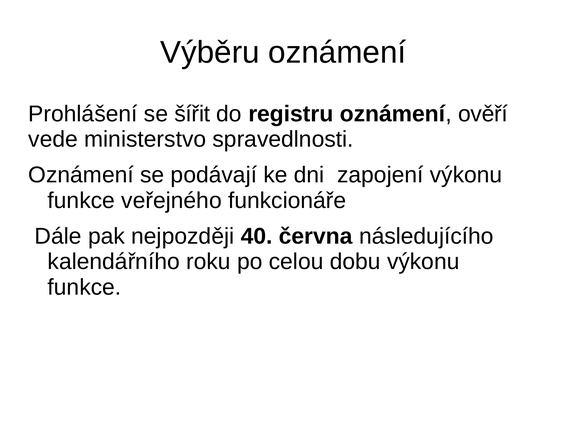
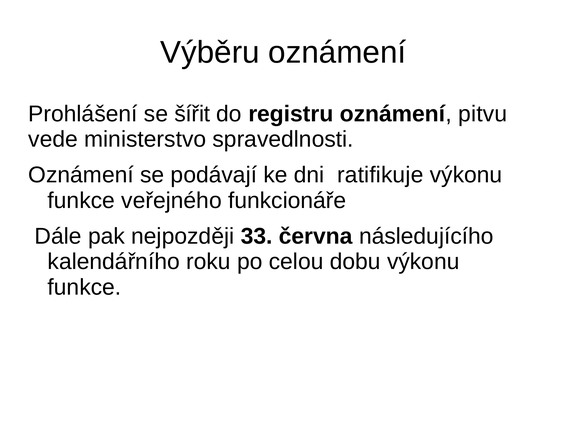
ověří: ověří -> pitvu
zapojení: zapojení -> ratifikuje
40: 40 -> 33
